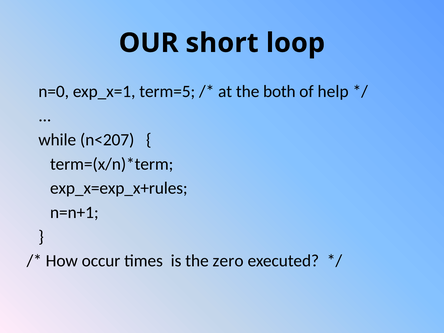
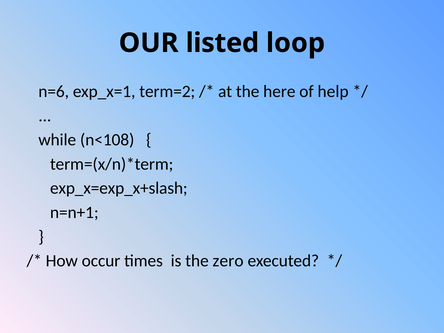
short: short -> listed
n=0: n=0 -> n=6
term=5: term=5 -> term=2
both: both -> here
n<207: n<207 -> n<108
exp_x=exp_x+rules: exp_x=exp_x+rules -> exp_x=exp_x+slash
